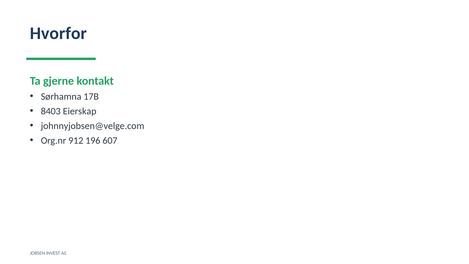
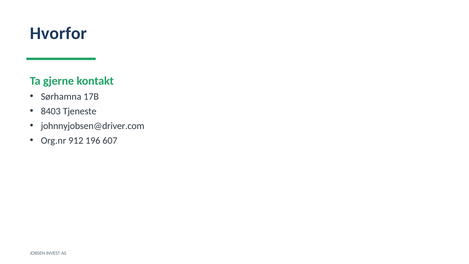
Eierskap: Eierskap -> Tjeneste
johnnyjobsen@velge.com: johnnyjobsen@velge.com -> johnnyjobsen@driver.com
